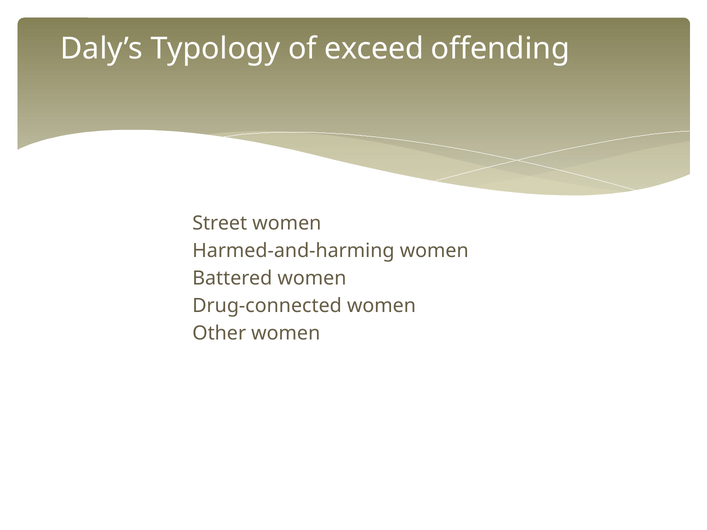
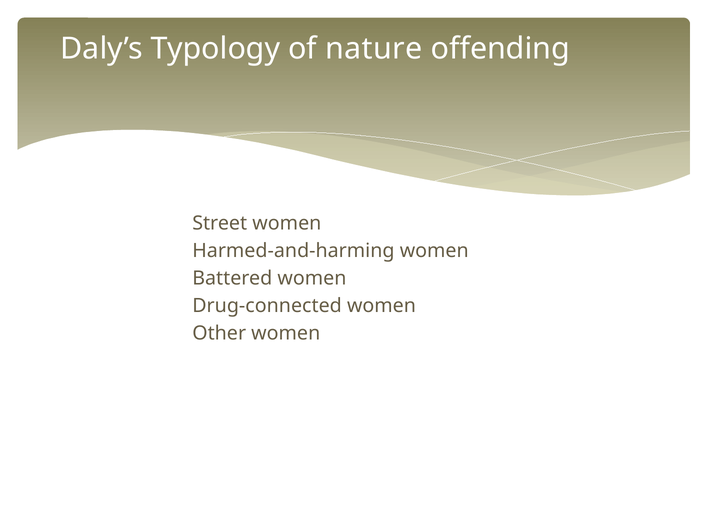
exceed: exceed -> nature
